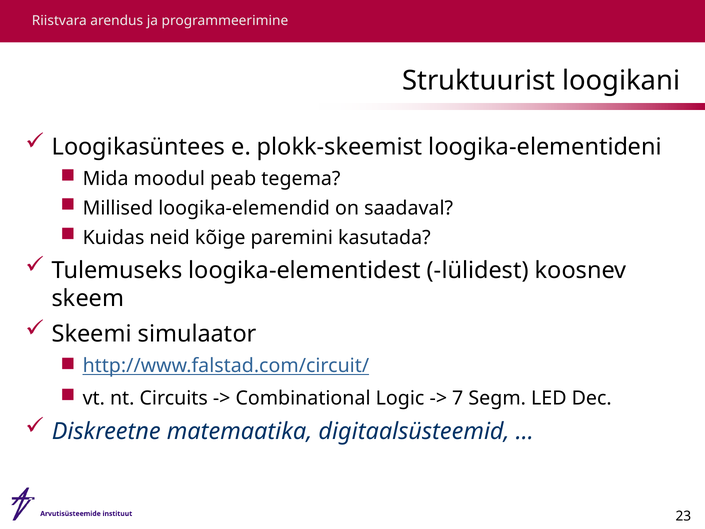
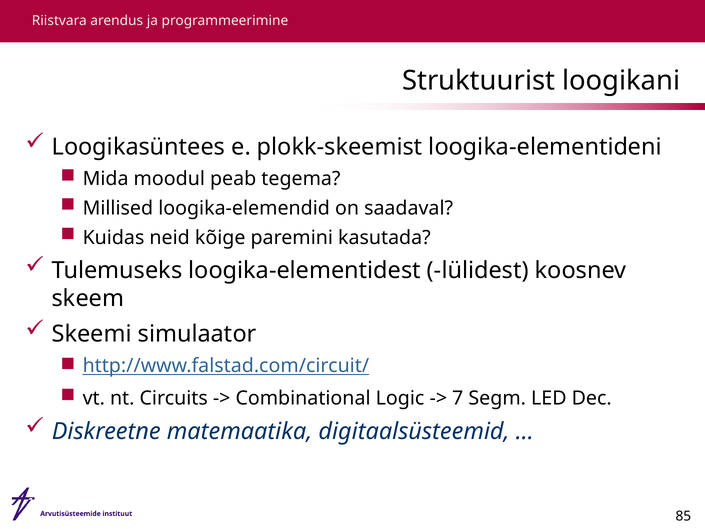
23: 23 -> 85
